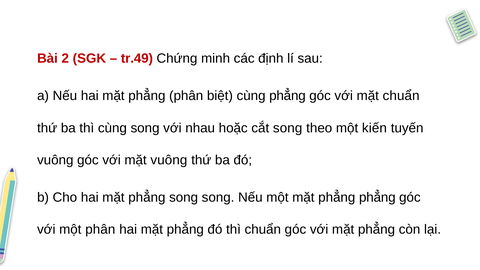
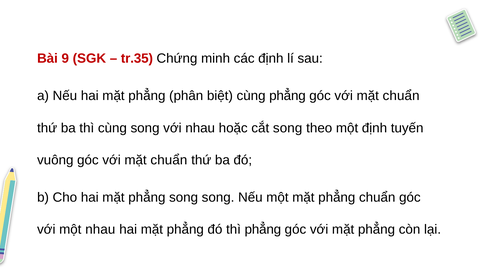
2: 2 -> 9
tr.49: tr.49 -> tr.35
một kiến: kiến -> định
vuông at (169, 160): vuông -> chuẩn
phẳng phẳng: phẳng -> chuẩn
một phân: phân -> nhau
thì chuẩn: chuẩn -> phẳng
